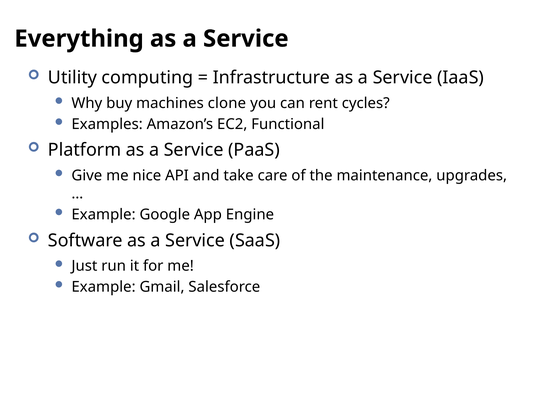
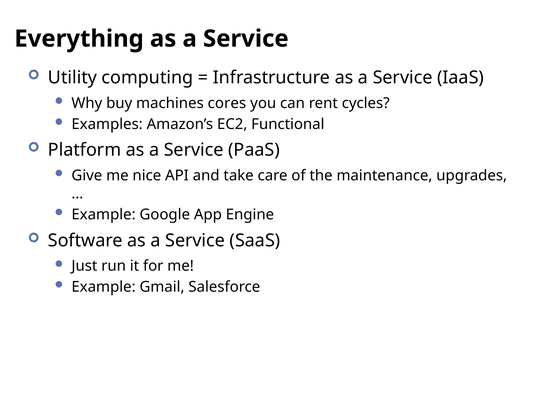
clone: clone -> cores
